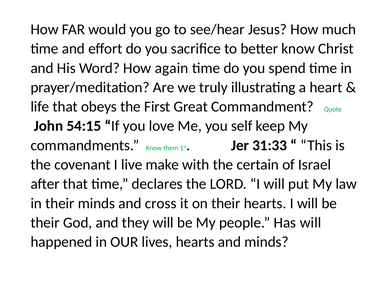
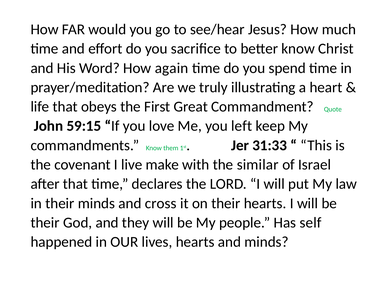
54:15: 54:15 -> 59:15
self: self -> left
certain: certain -> similar
Has will: will -> self
